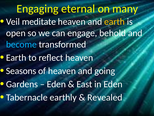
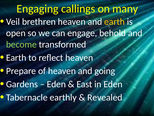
eternal: eternal -> callings
meditate: meditate -> brethren
become colour: light blue -> light green
Seasons: Seasons -> Prepare
